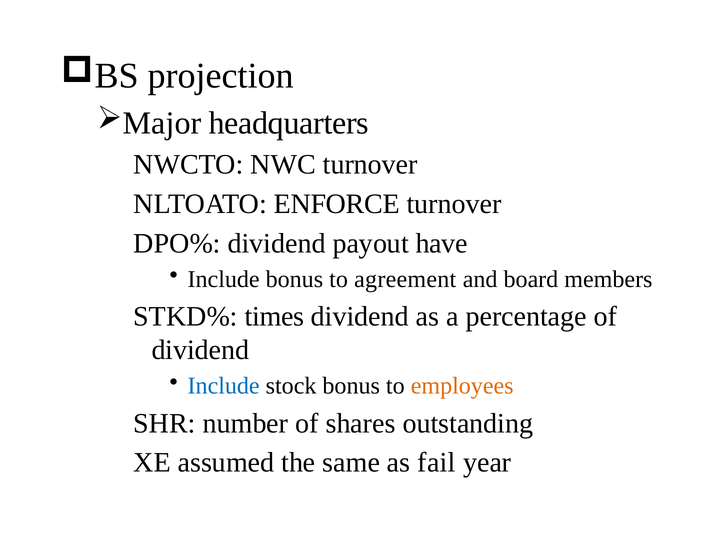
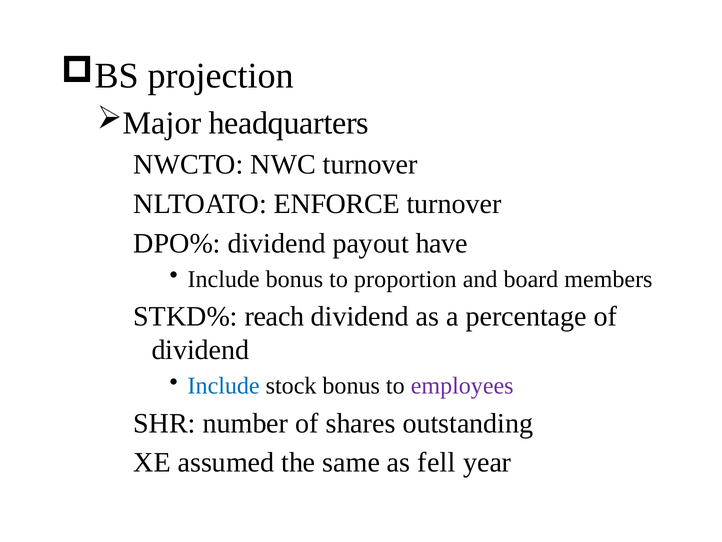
agreement: agreement -> proportion
times: times -> reach
employees colour: orange -> purple
fail: fail -> fell
